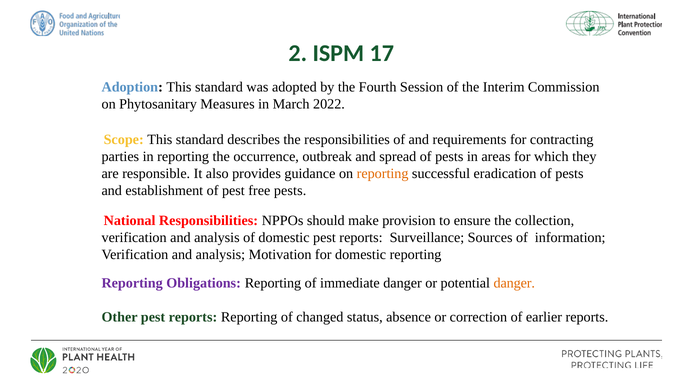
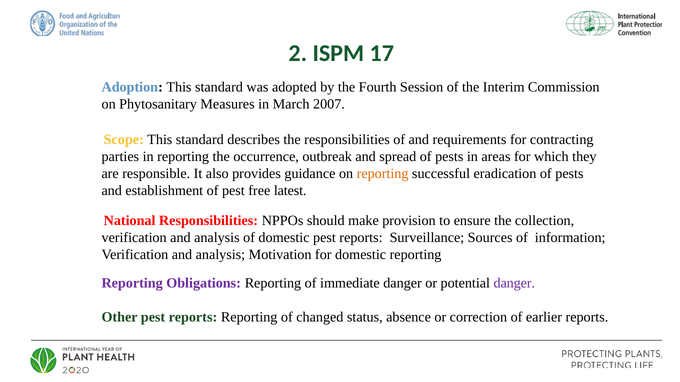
2022: 2022 -> 2007
free pests: pests -> latest
danger at (514, 283) colour: orange -> purple
